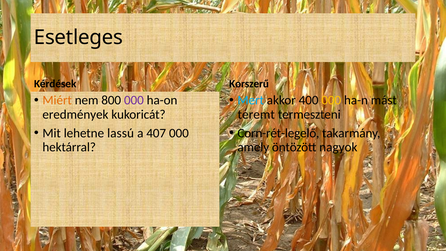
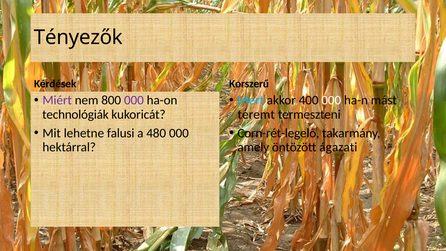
Esetleges: Esetleges -> Tényezők
Miért colour: orange -> purple
000 at (331, 100) colour: yellow -> white
eredmények: eredmények -> technológiák
lassú: lassú -> falusi
407: 407 -> 480
nagyok: nagyok -> ágazati
